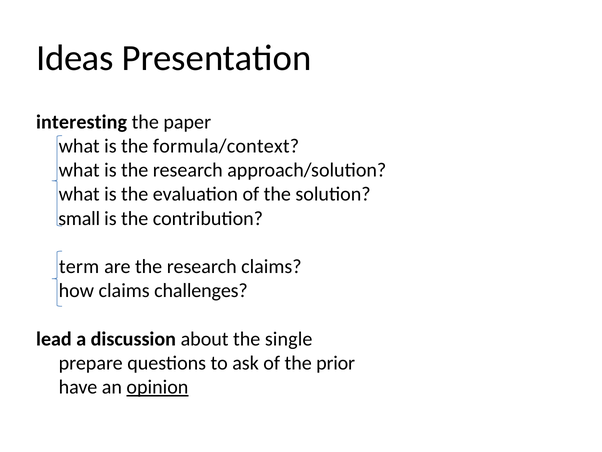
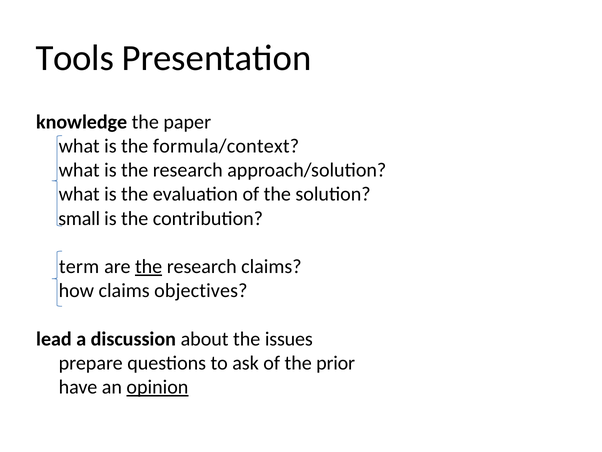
Ideas: Ideas -> Tools
interesting: interesting -> knowledge
the at (149, 266) underline: none -> present
challenges: challenges -> objectives
single: single -> issues
